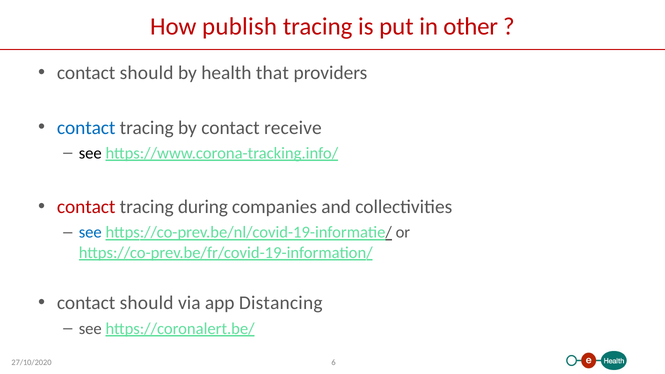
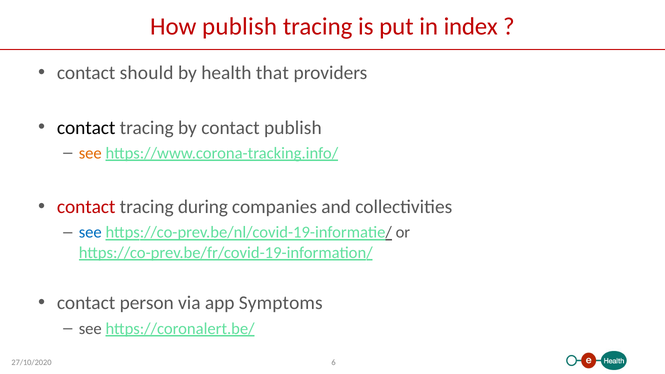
other: other -> index
contact at (86, 128) colour: blue -> black
contact receive: receive -> publish
see at (90, 153) colour: black -> orange
should at (147, 303): should -> person
Distancing: Distancing -> Symptoms
